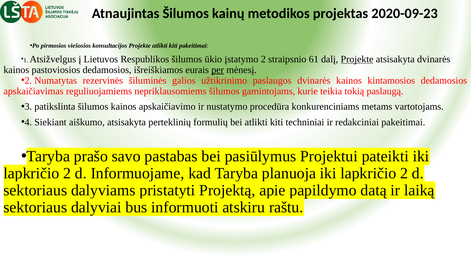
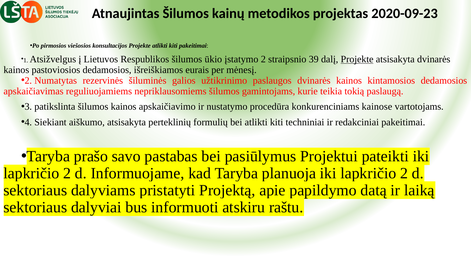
61: 61 -> 39
per underline: present -> none
metams: metams -> kainose
